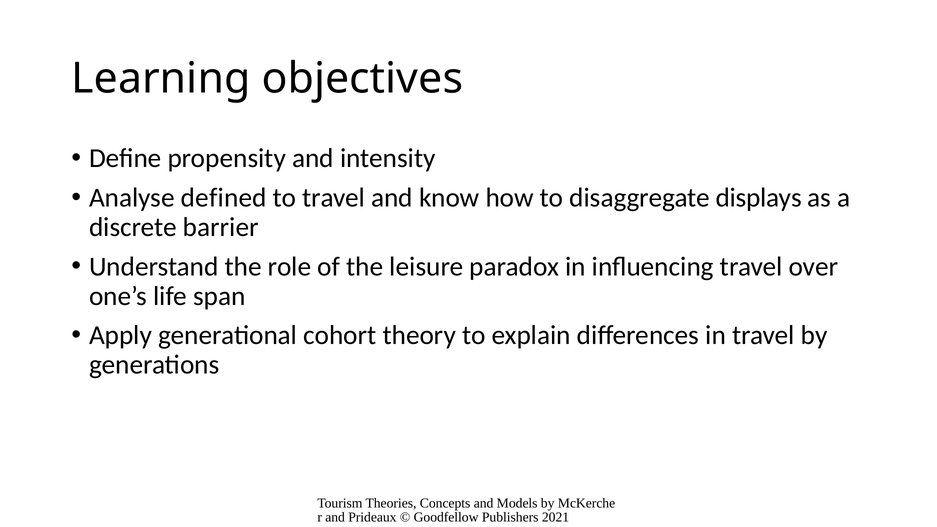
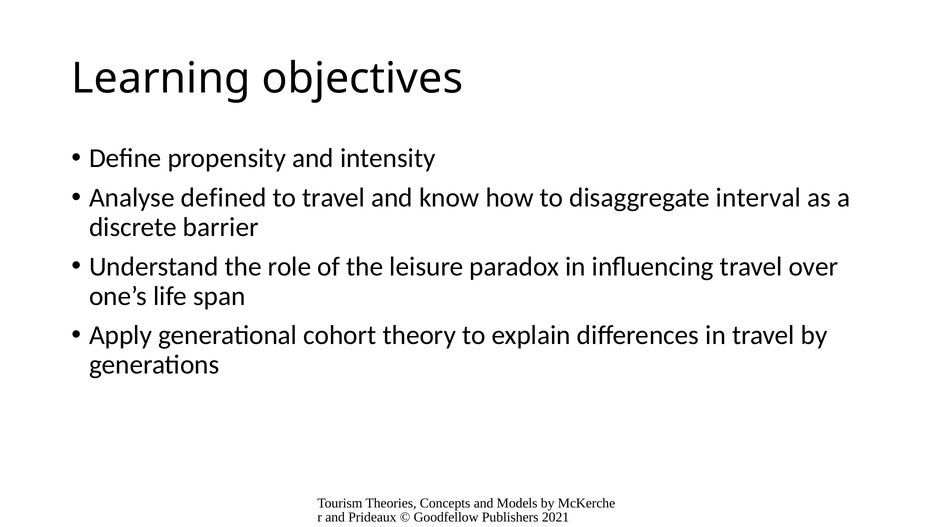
displays: displays -> interval
